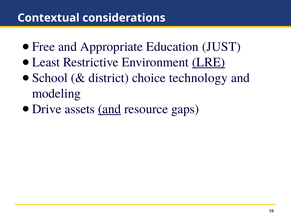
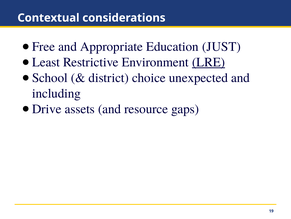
technology: technology -> unexpected
modeling: modeling -> including
and at (110, 109) underline: present -> none
